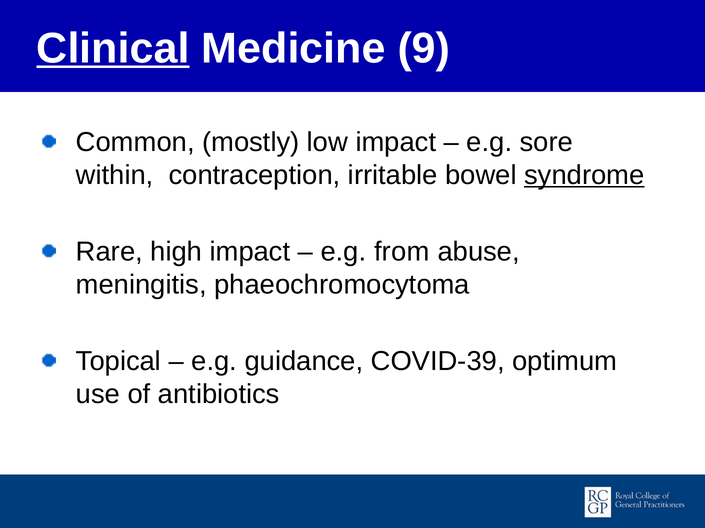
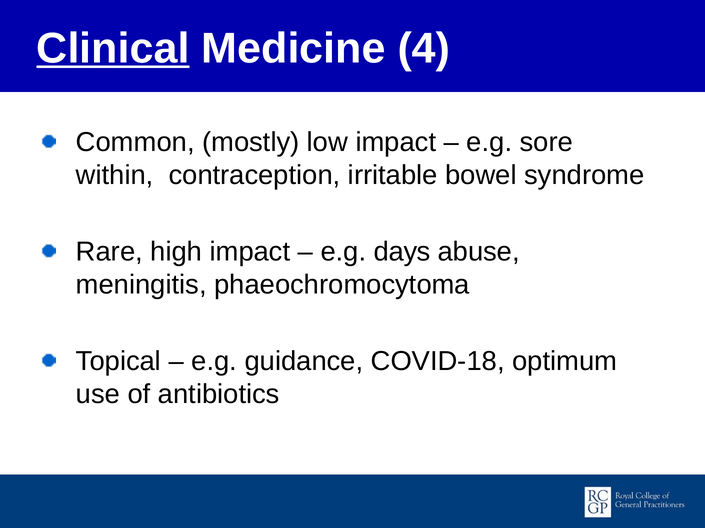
9: 9 -> 4
syndrome underline: present -> none
from: from -> days
COVID-39: COVID-39 -> COVID-18
